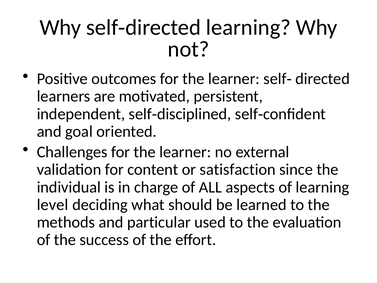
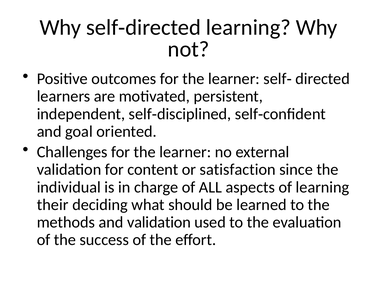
level: level -> their
and particular: particular -> validation
